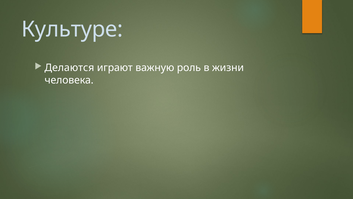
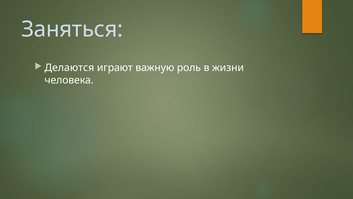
Культуре: Культуре -> Заняться
